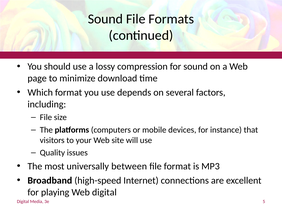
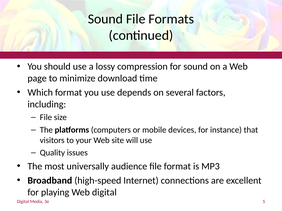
between: between -> audience
